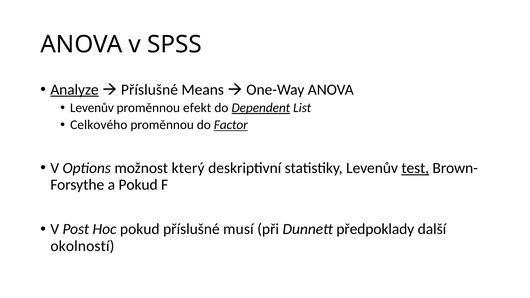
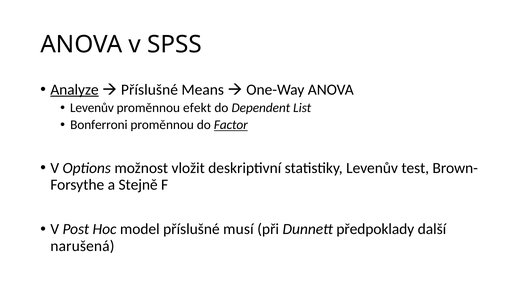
Dependent underline: present -> none
Celkového: Celkového -> Bonferroni
který: který -> vložit
test underline: present -> none
a Pokud: Pokud -> Stejně
Hoc pokud: pokud -> model
okolností: okolností -> narušená
